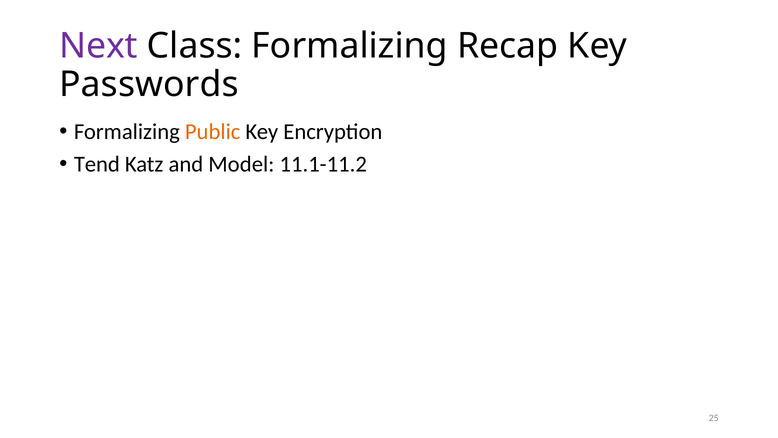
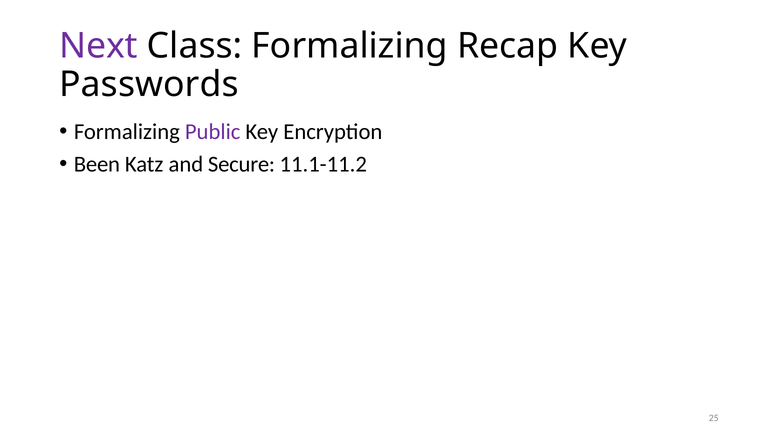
Public colour: orange -> purple
Tend: Tend -> Been
Model: Model -> Secure
